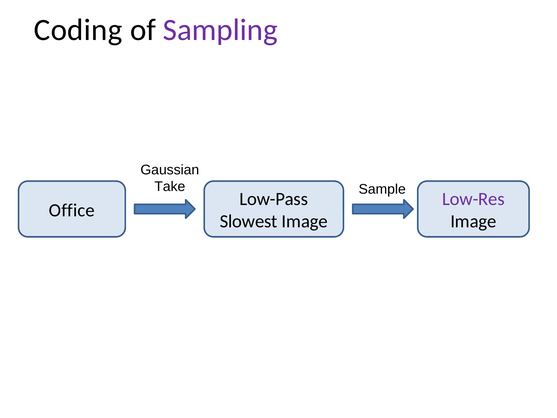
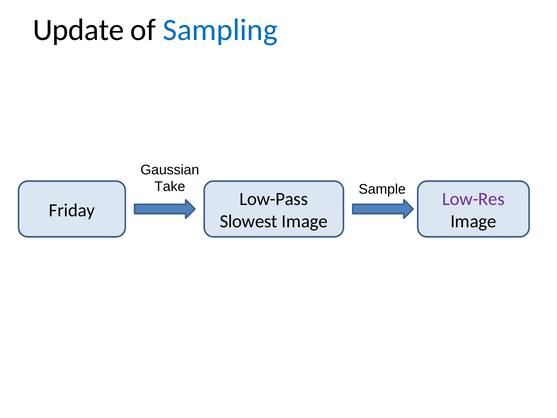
Coding: Coding -> Update
Sampling colour: purple -> blue
Office: Office -> Friday
